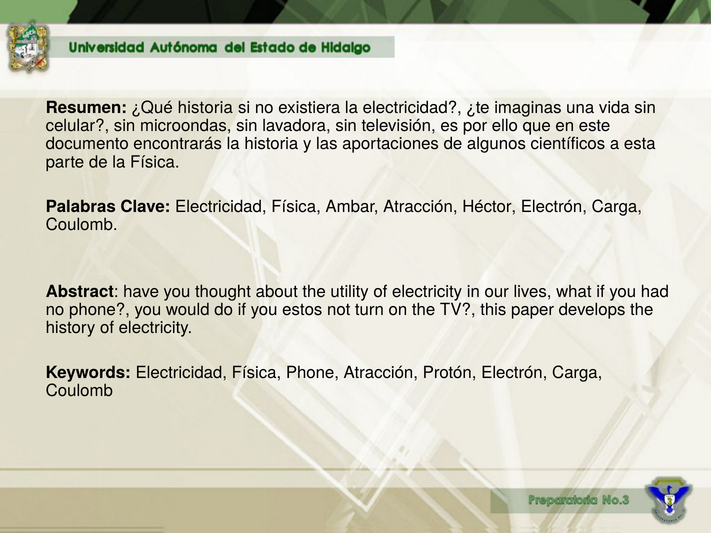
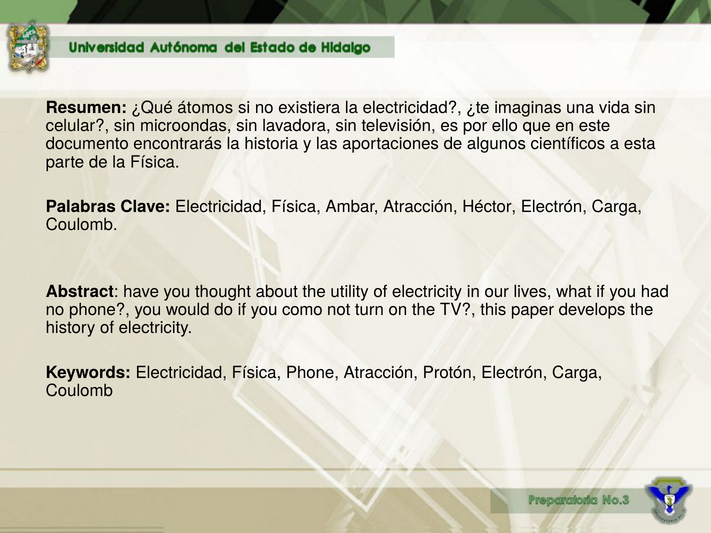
¿Qué historia: historia -> átomos
estos: estos -> como
